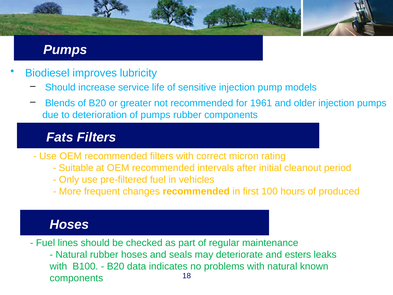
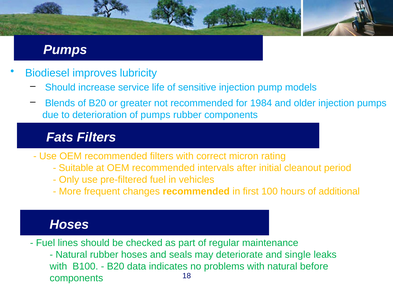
1961: 1961 -> 1984
produced: produced -> additional
esters: esters -> single
known: known -> before
